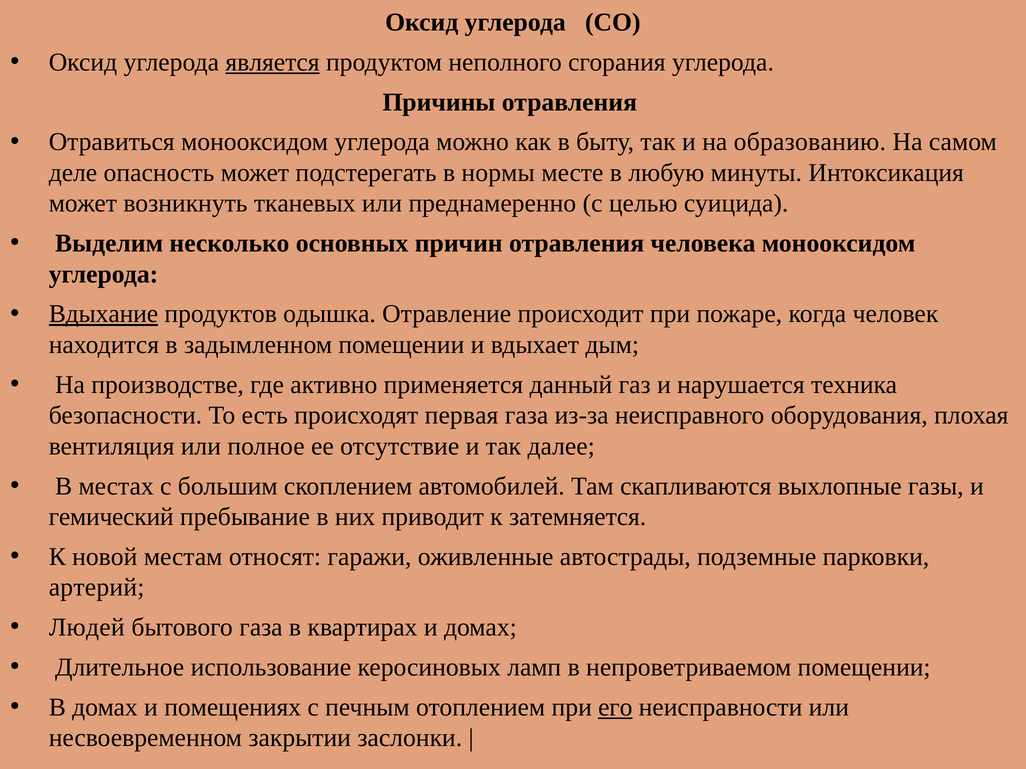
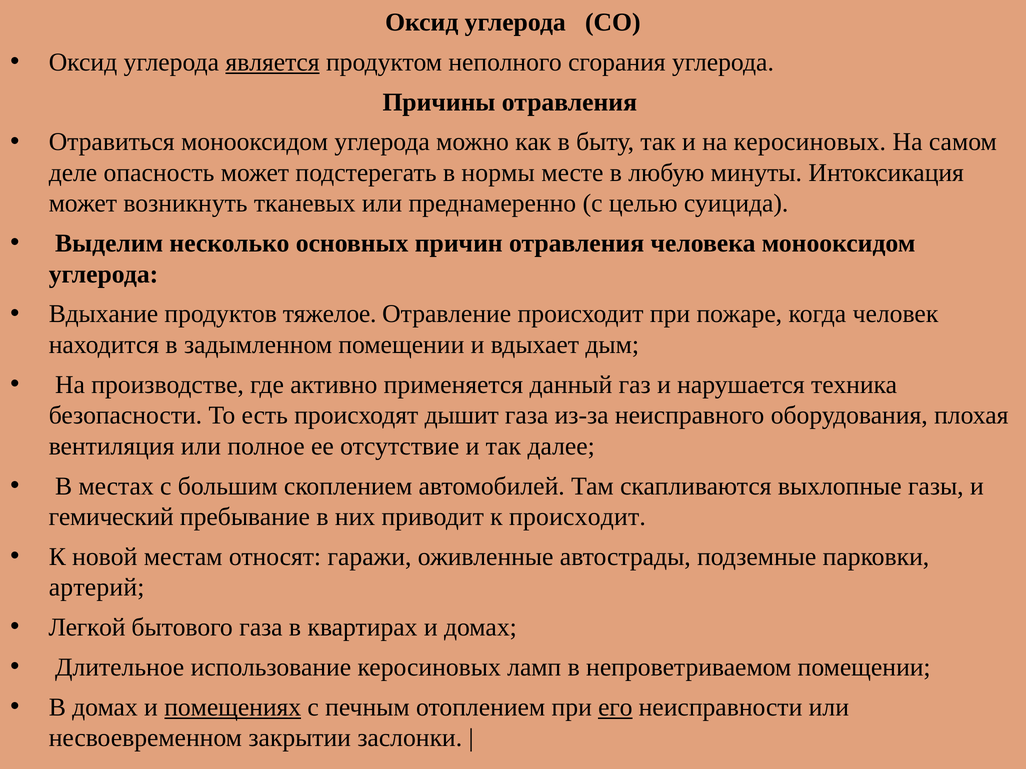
на образованию: образованию -> керосиновых
Вдыхание underline: present -> none
одышка: одышка -> тяжелое
первая: первая -> дышит
к затемняется: затемняется -> происходит
Людей: Людей -> Легкой
помещениях underline: none -> present
